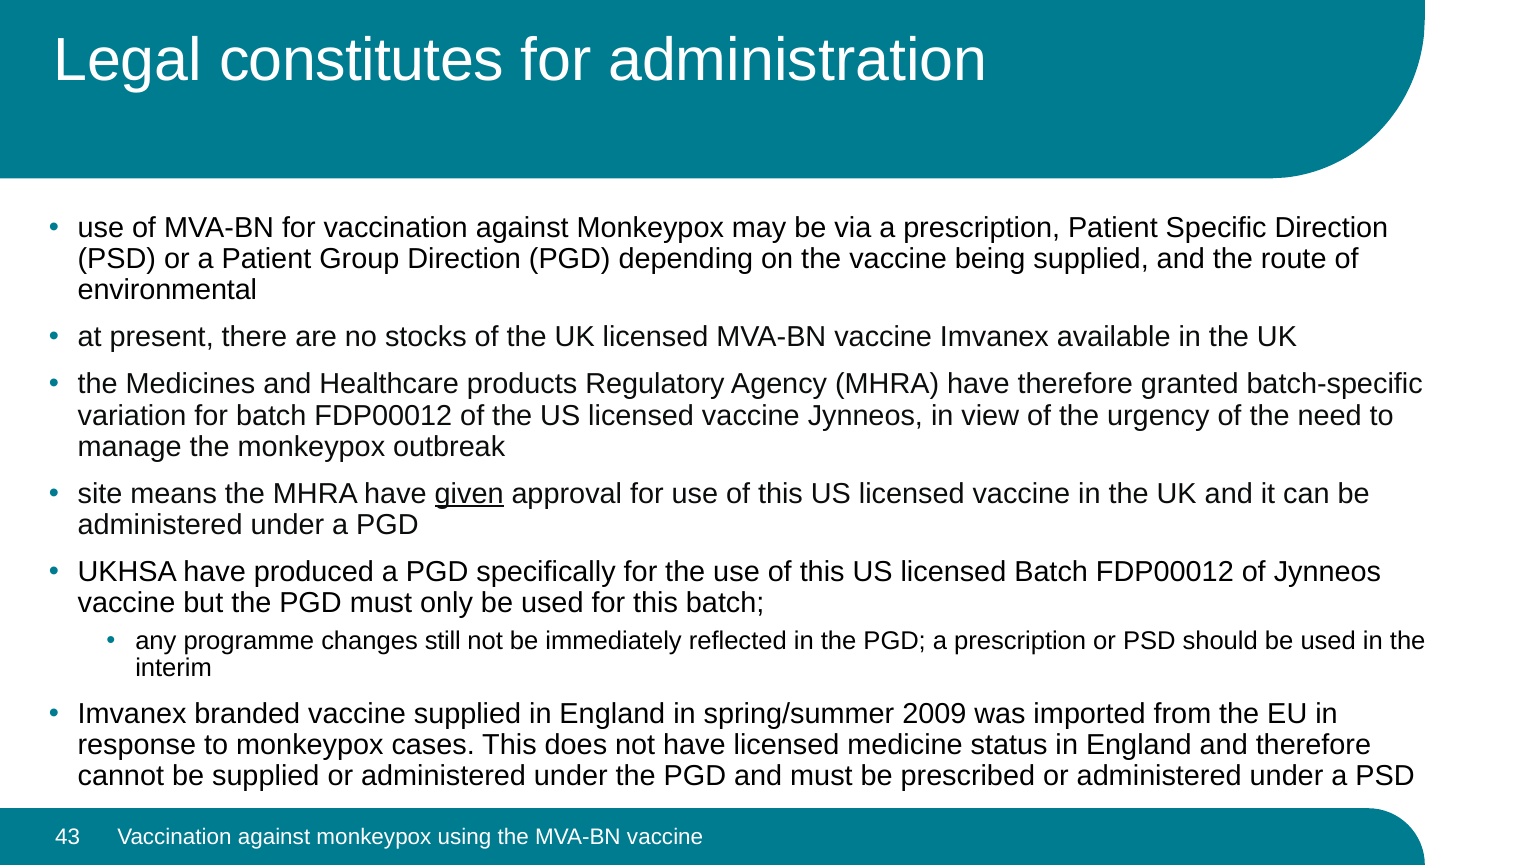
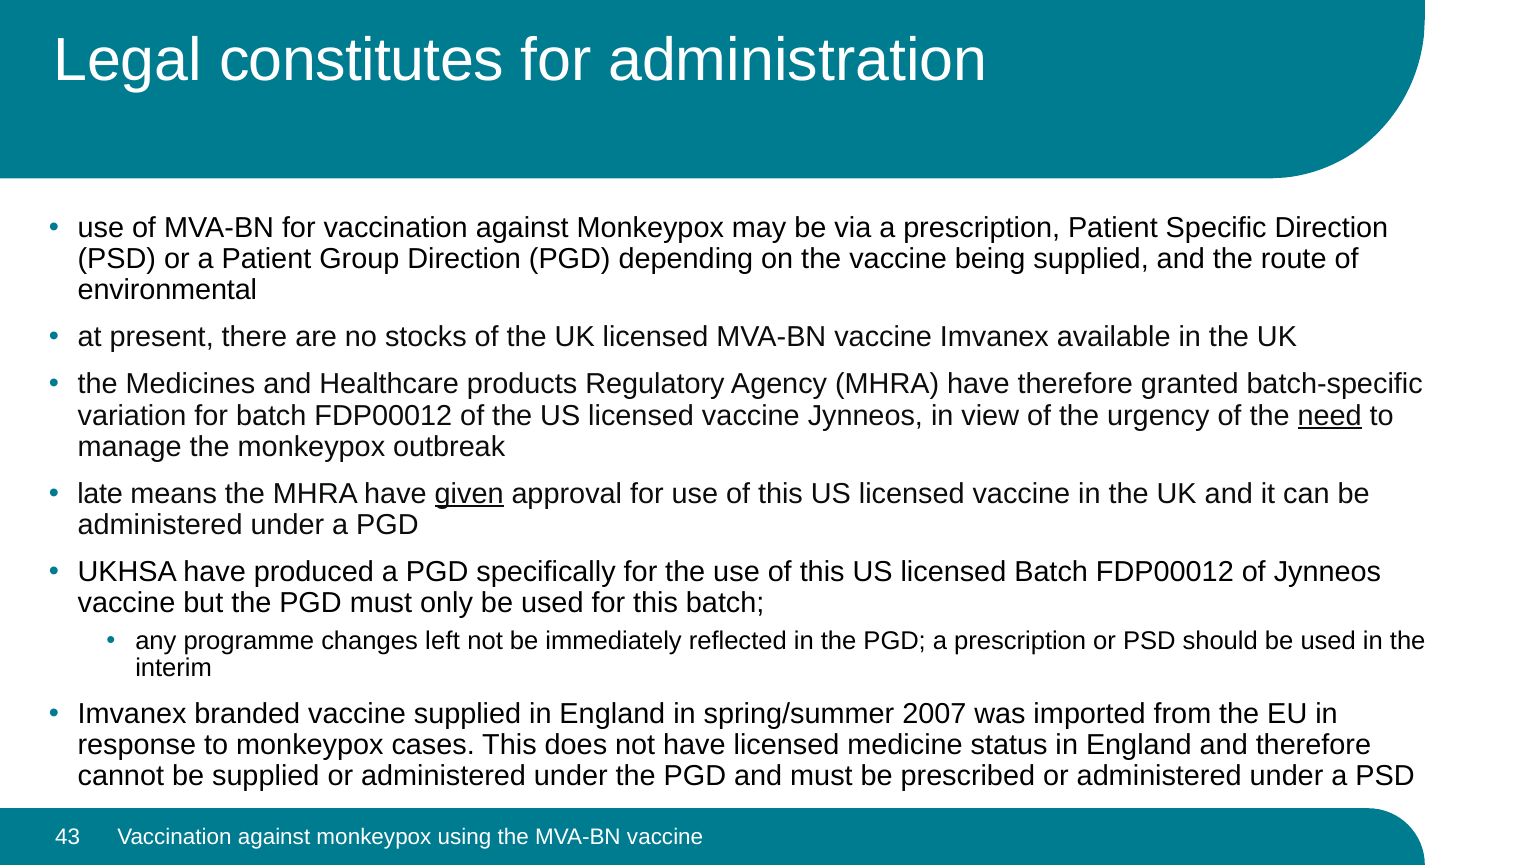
need underline: none -> present
site: site -> late
still: still -> left
2009: 2009 -> 2007
